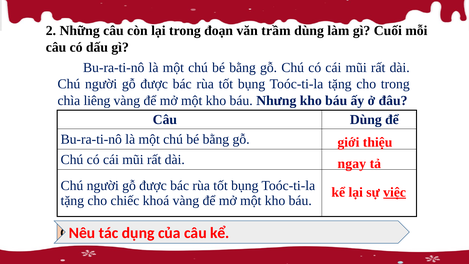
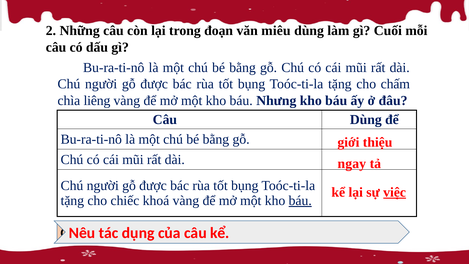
trầm: trầm -> miêu
cho trong: trong -> chấm
báu at (300, 201) underline: none -> present
